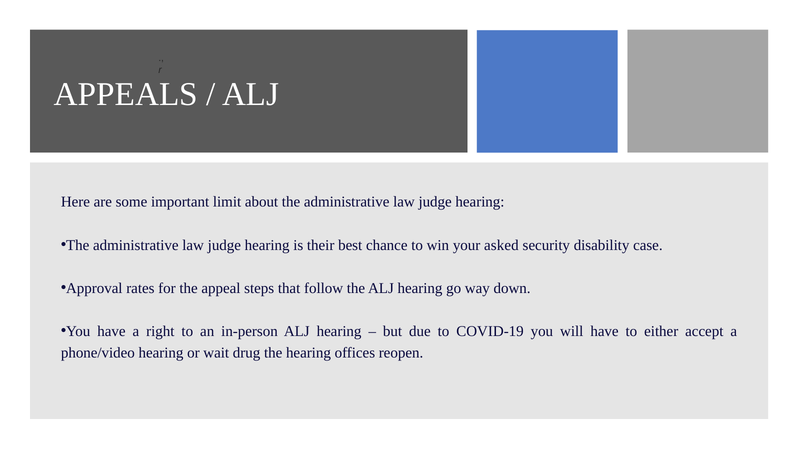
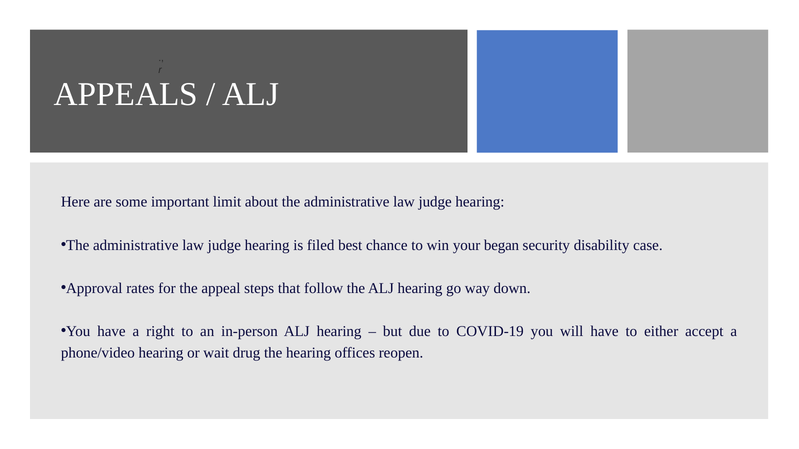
their: their -> filed
asked: asked -> began
